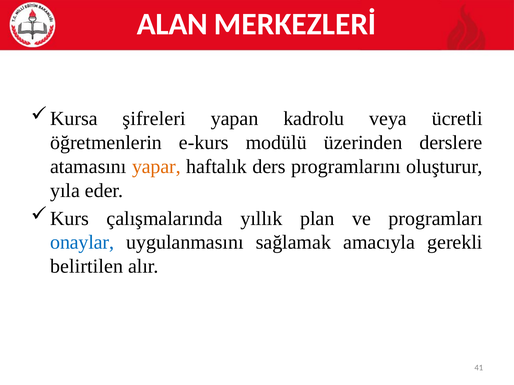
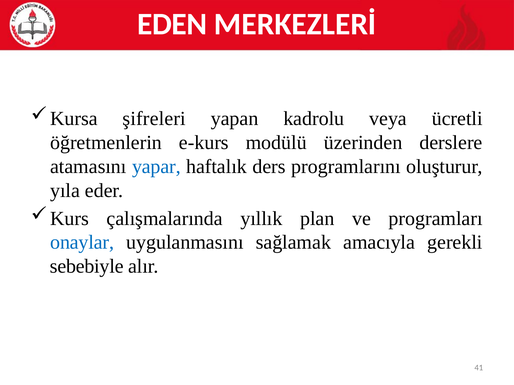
ALAN: ALAN -> EDEN
yapar colour: orange -> blue
belirtilen: belirtilen -> sebebiyle
